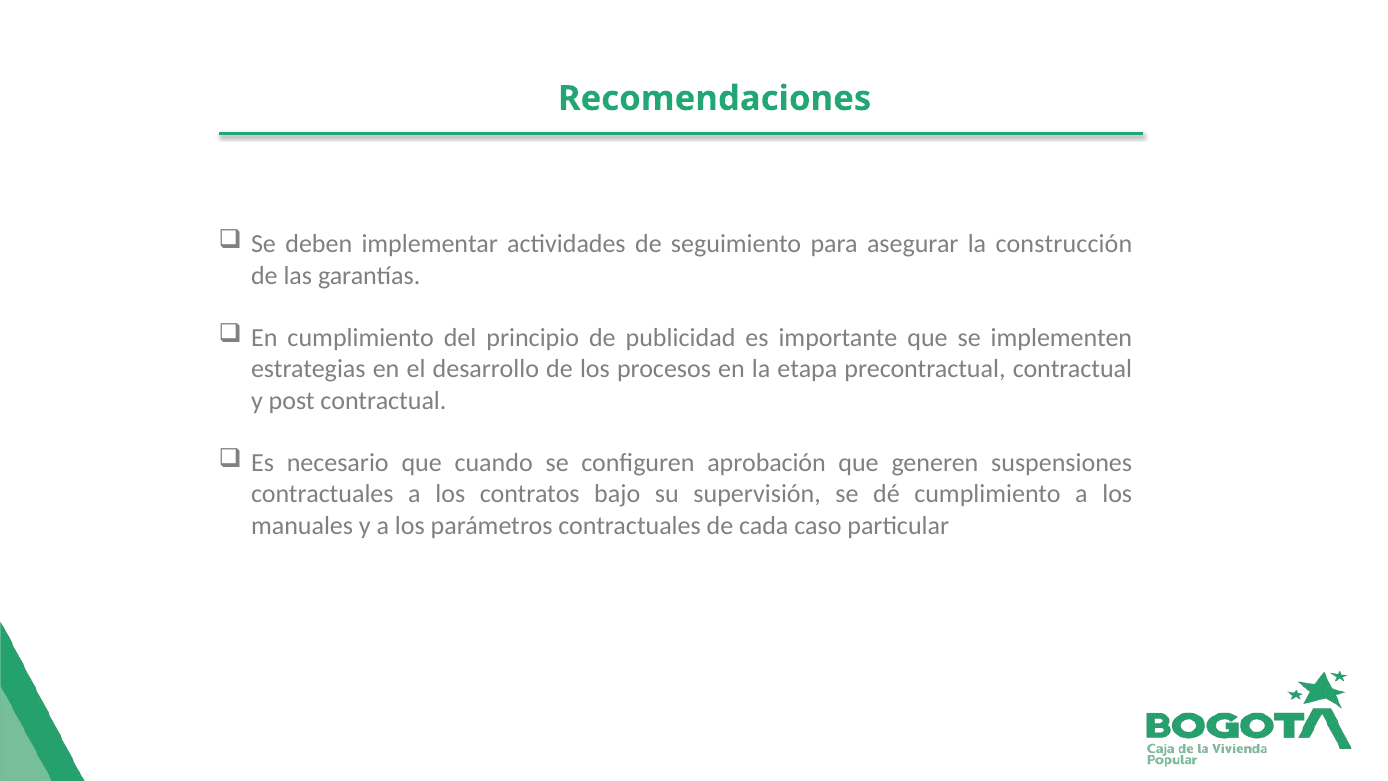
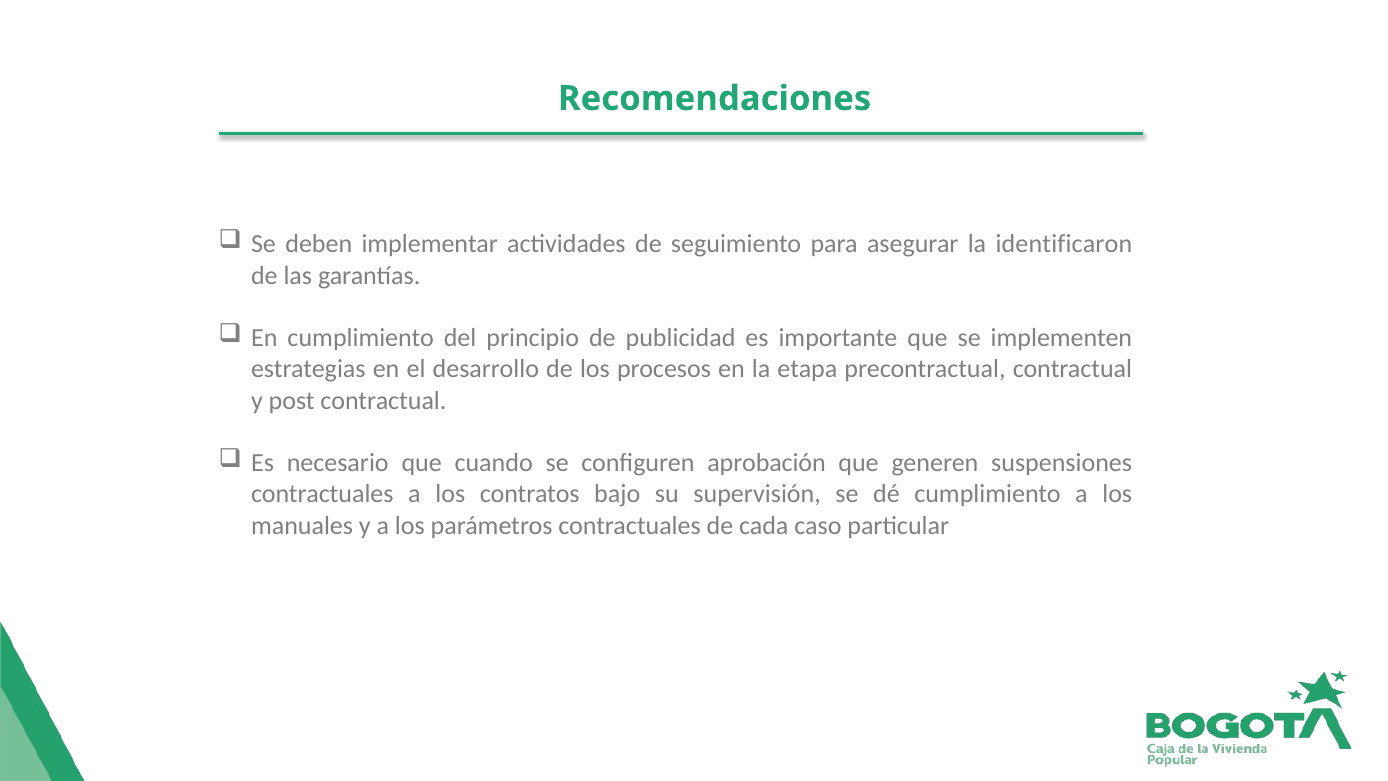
construcción: construcción -> identificaron
